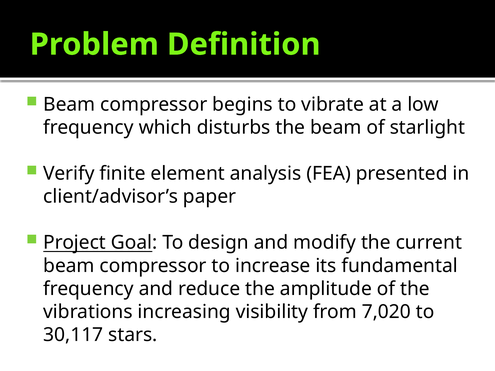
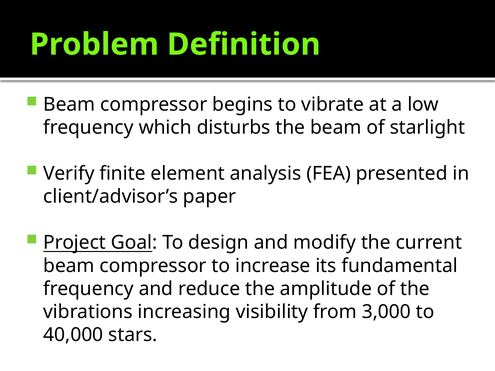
7,020: 7,020 -> 3,000
30,117: 30,117 -> 40,000
